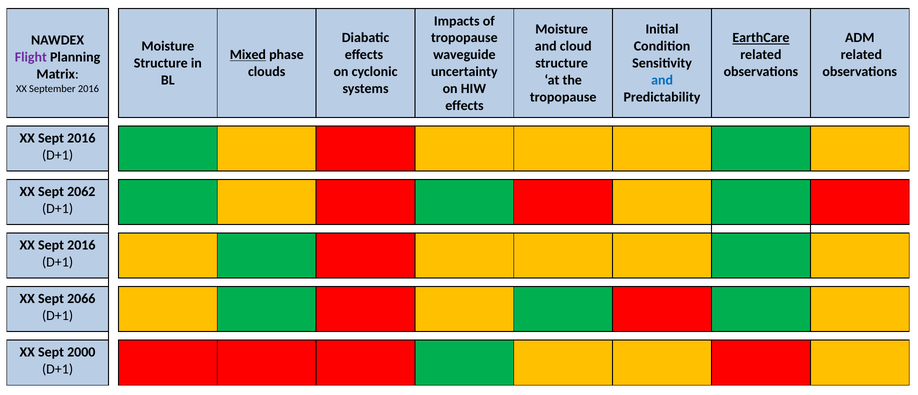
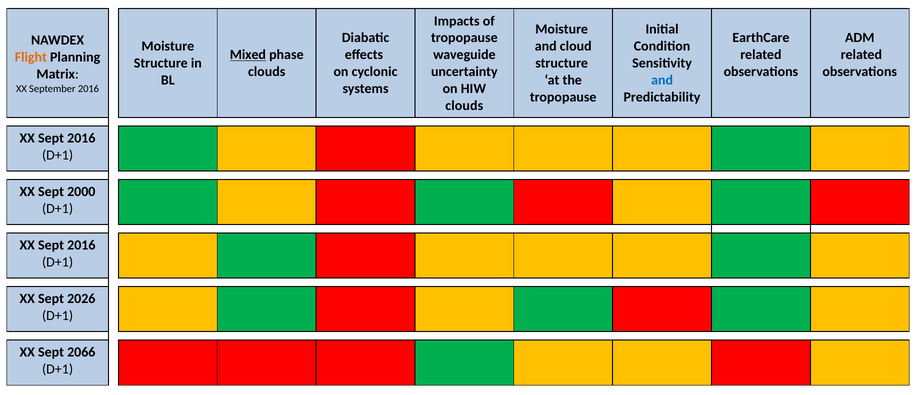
EarthCare underline: present -> none
Flight colour: purple -> orange
effects at (464, 106): effects -> clouds
2062: 2062 -> 2000
2066: 2066 -> 2026
2000: 2000 -> 2066
